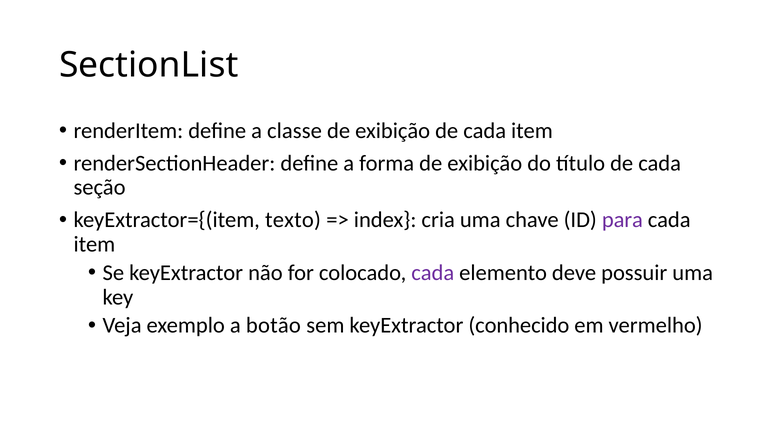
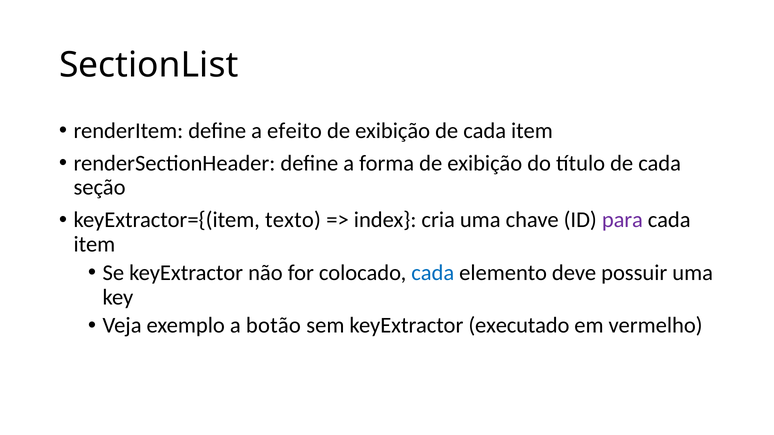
classe: classe -> efeito
cada at (433, 273) colour: purple -> blue
conhecido: conhecido -> executado
